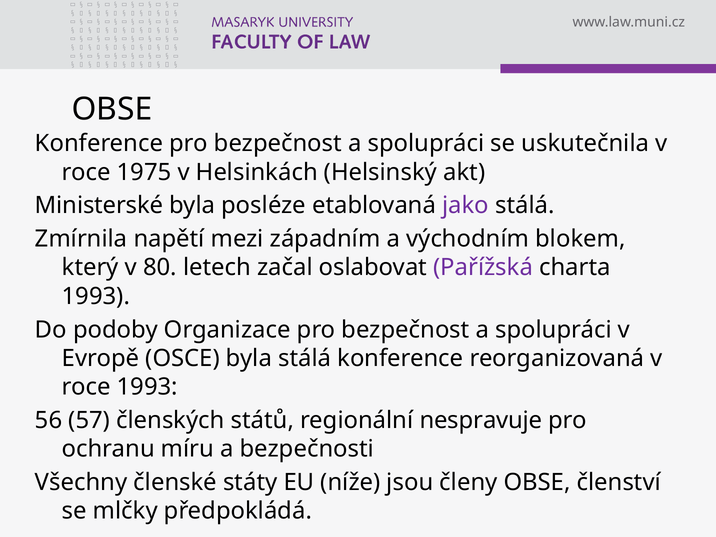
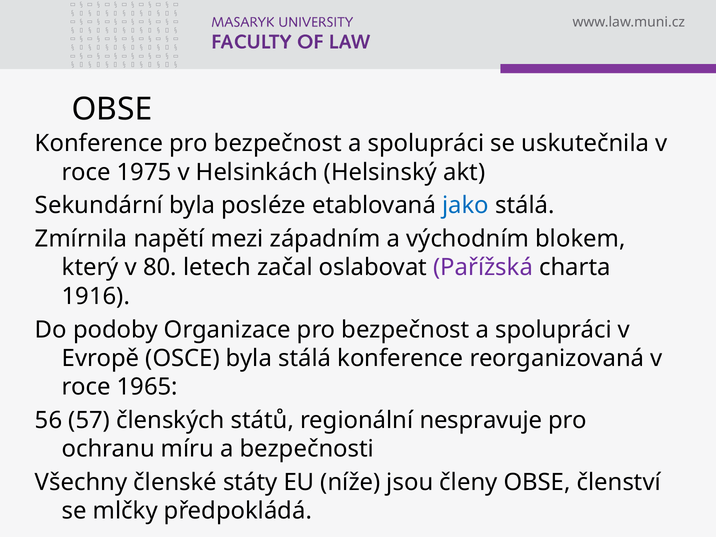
Ministerské: Ministerské -> Sekundární
jako colour: purple -> blue
1993 at (96, 296): 1993 -> 1916
roce 1993: 1993 -> 1965
